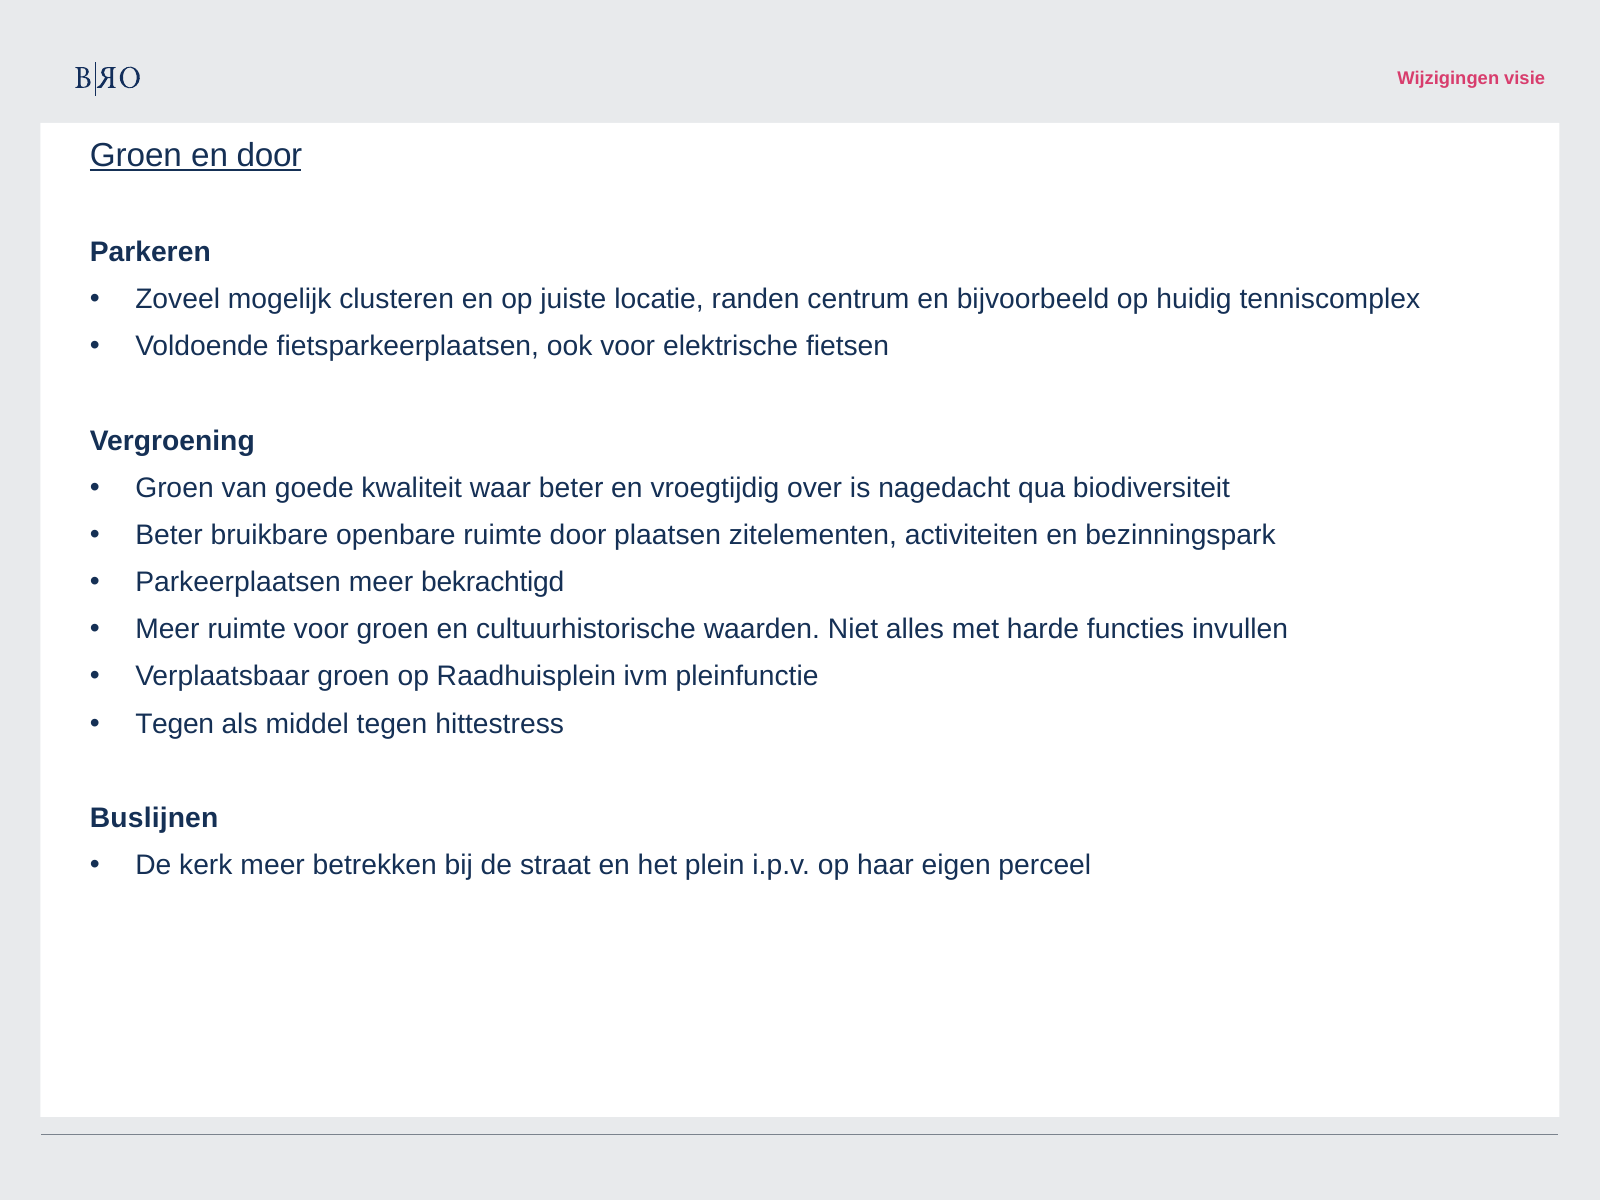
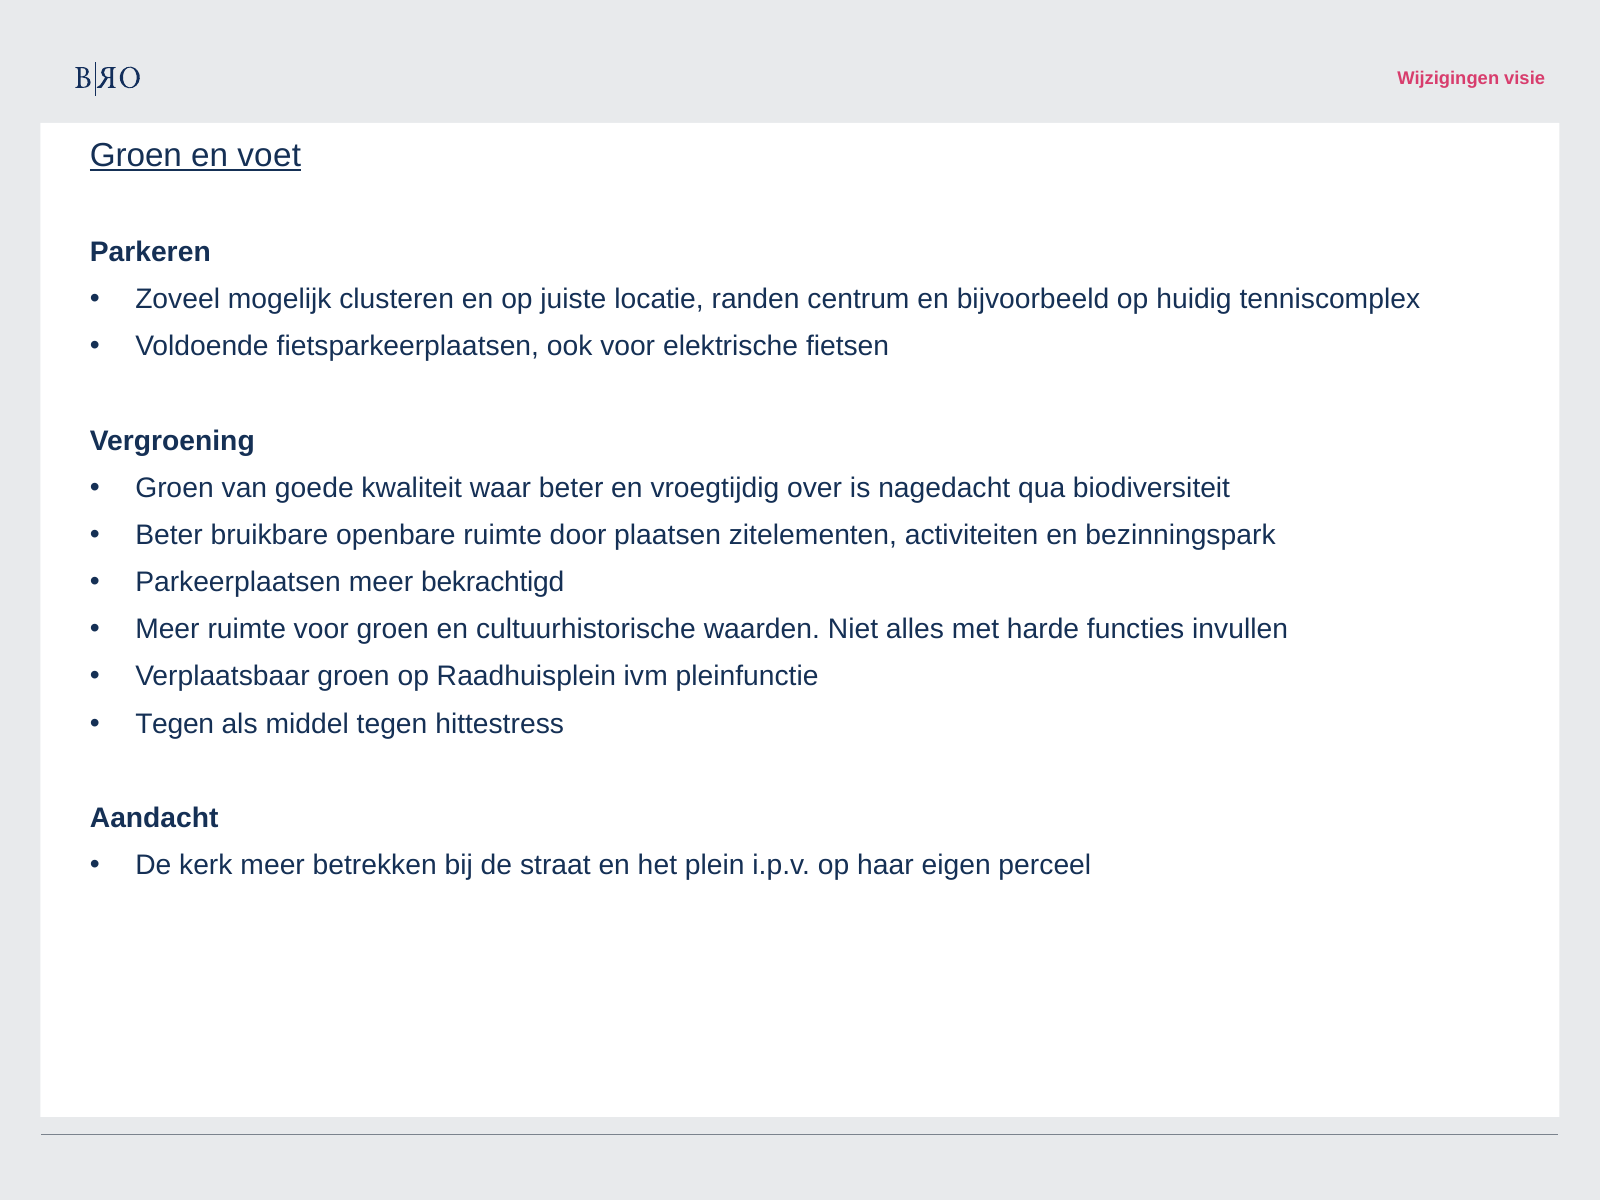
en door: door -> voet
Buslijnen: Buslijnen -> Aandacht
